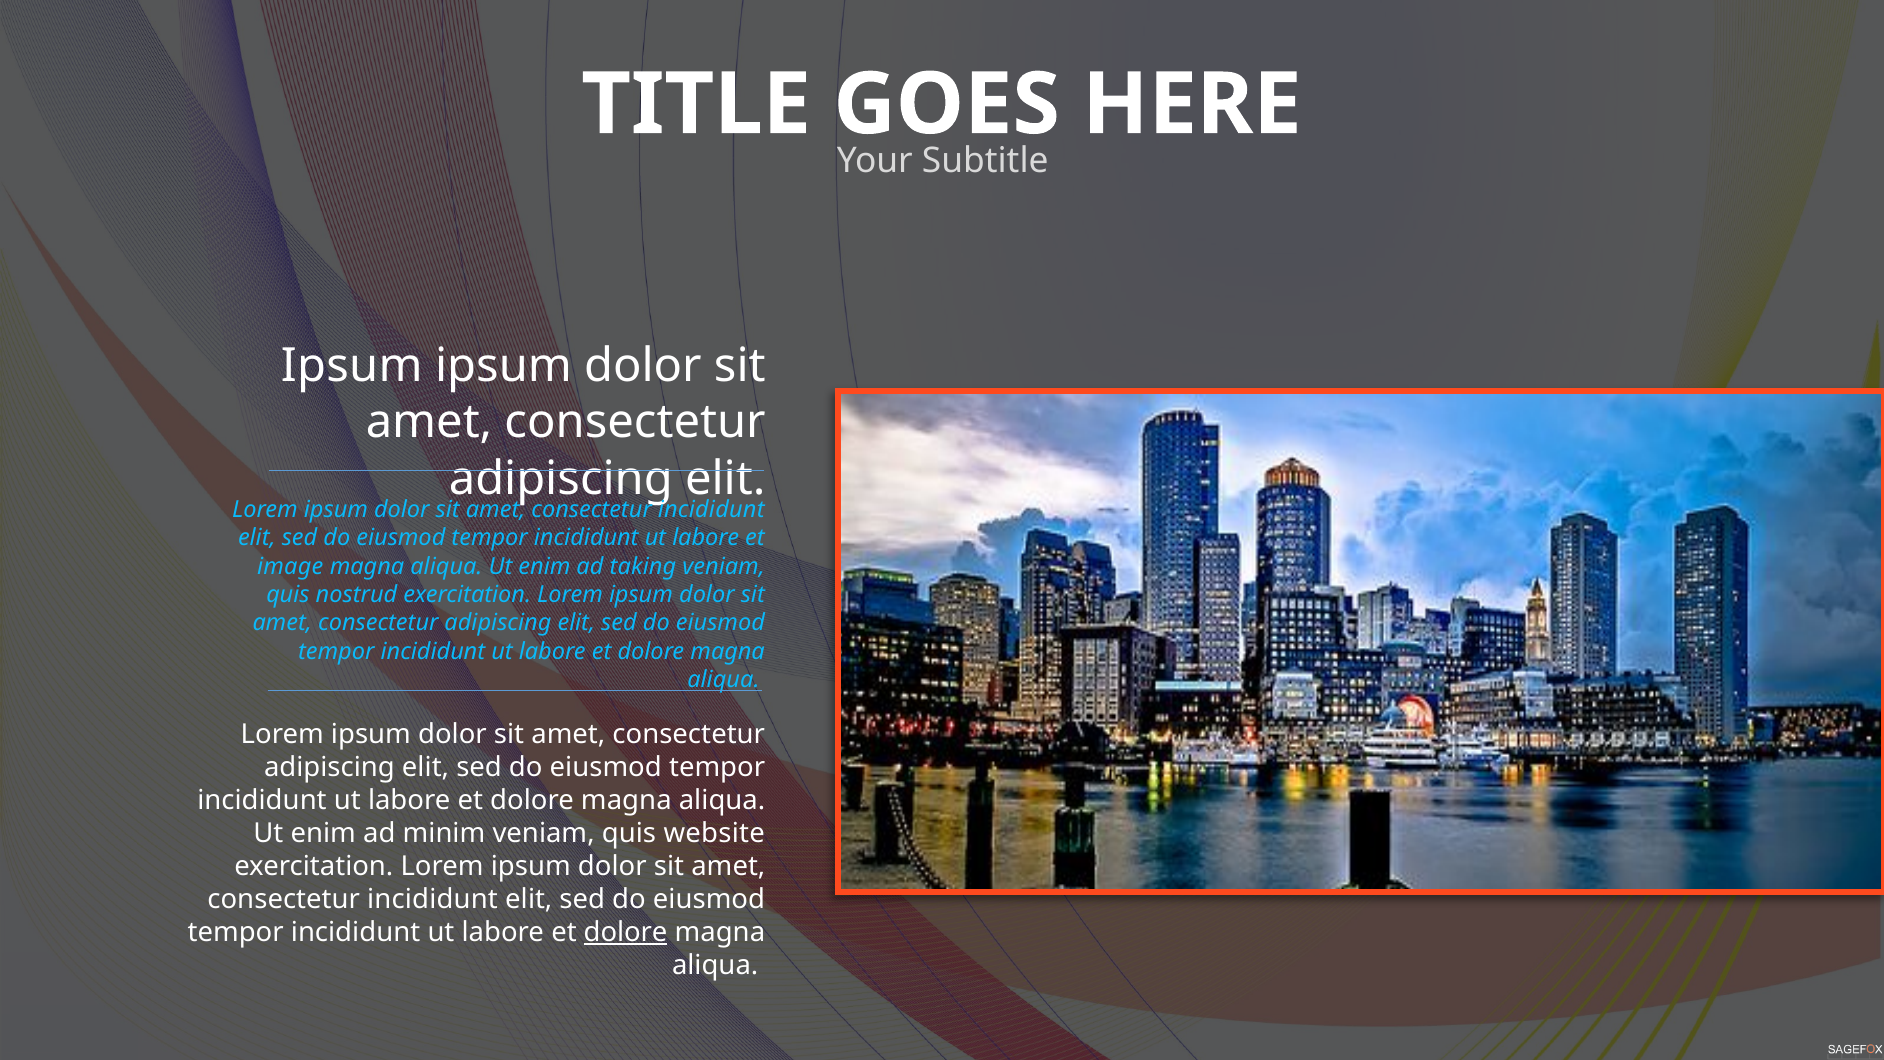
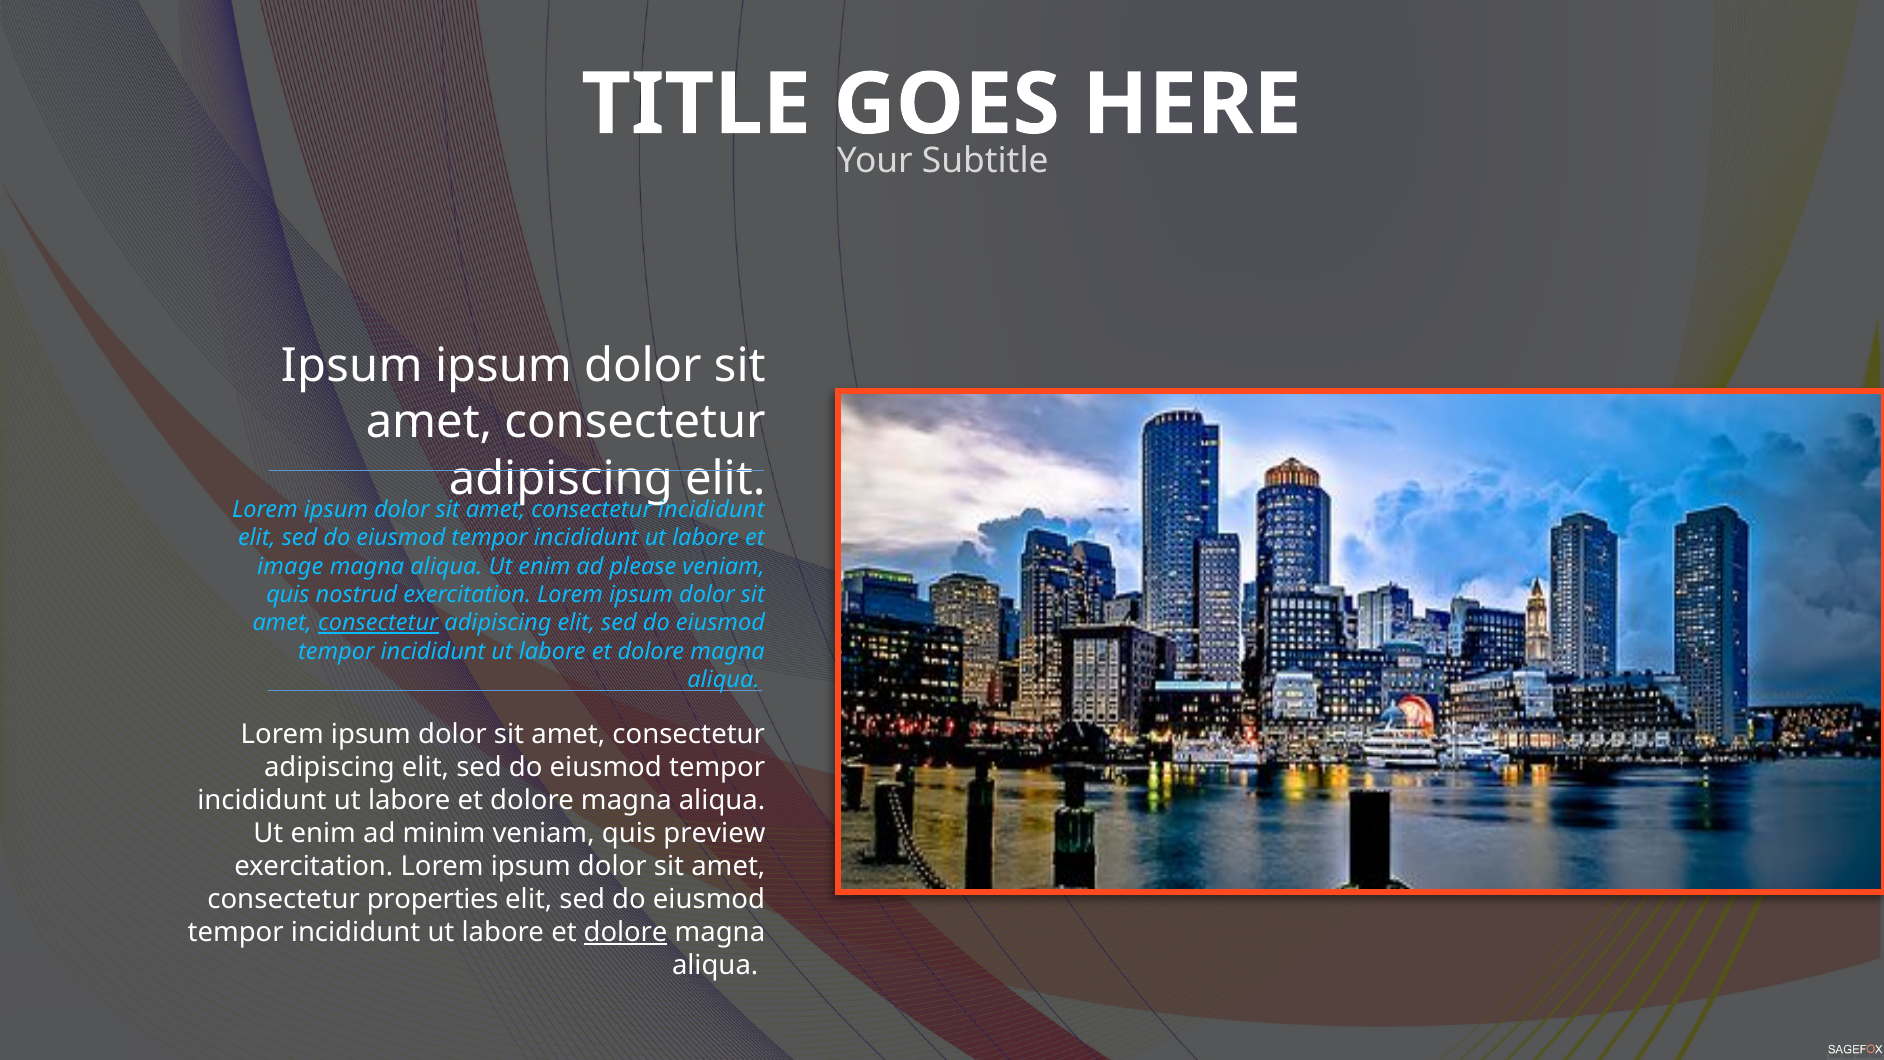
taking: taking -> please
consectetur at (378, 623) underline: none -> present
website: website -> preview
incididunt at (432, 899): incididunt -> properties
